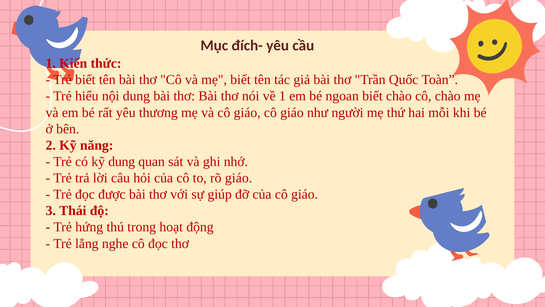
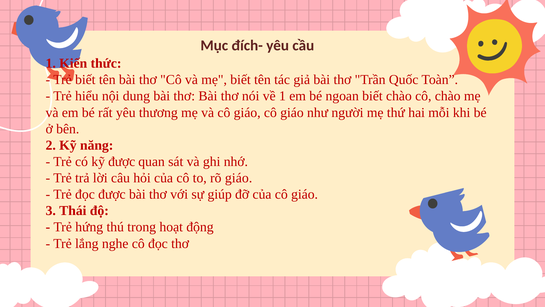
kỹ dung: dung -> được
